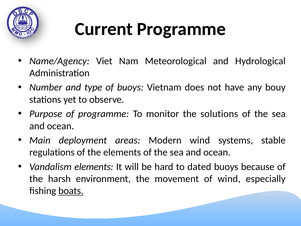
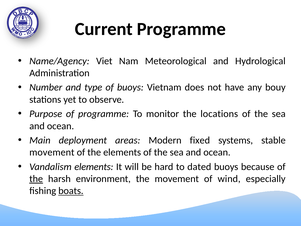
solutions: solutions -> locations
Modern wind: wind -> fixed
regulations at (52, 152): regulations -> movement
the at (36, 179) underline: none -> present
